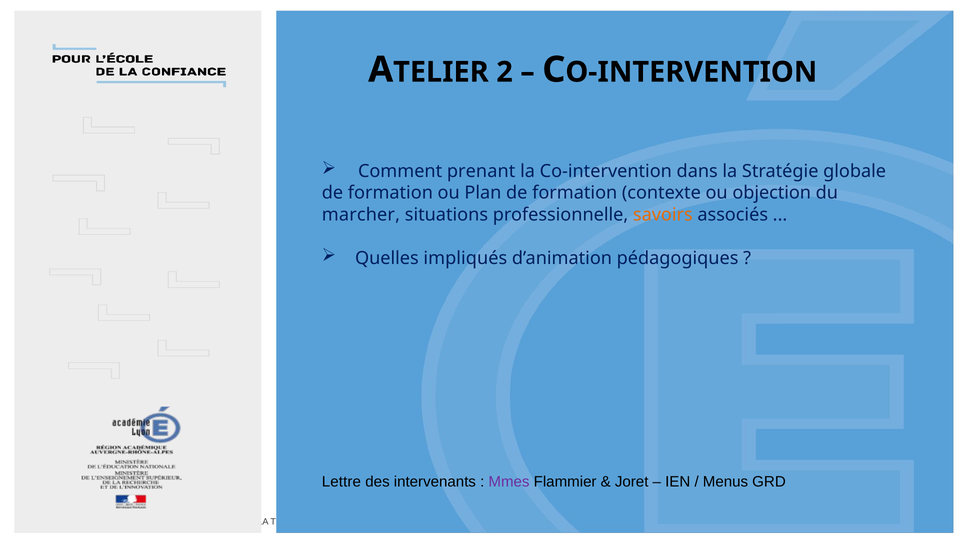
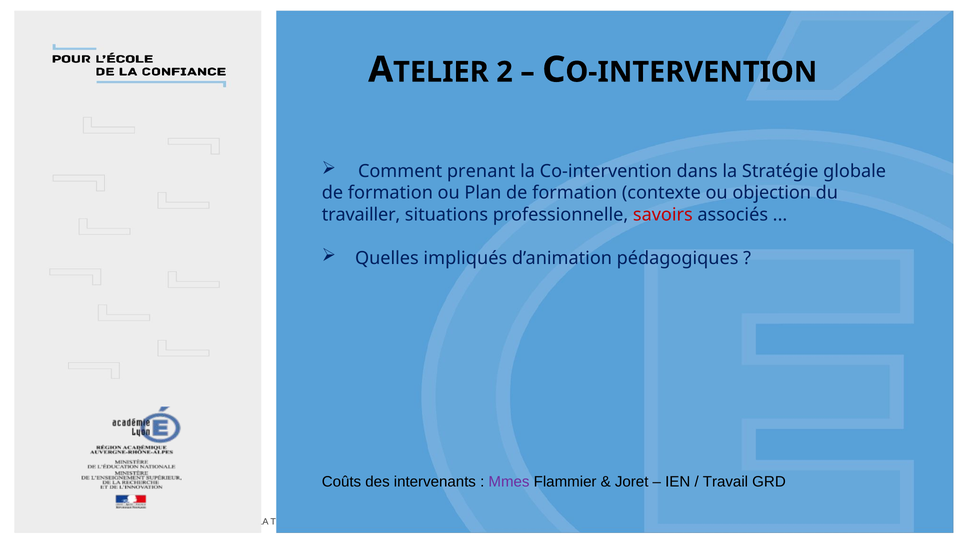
marcher: marcher -> travailler
savoirs colour: orange -> red
Lettre: Lettre -> Coûts
Menus: Menus -> Travail
